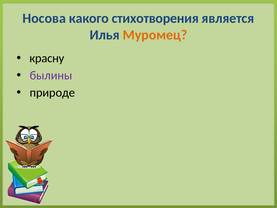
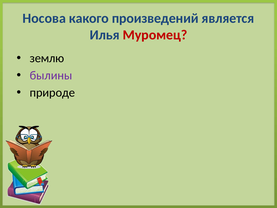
стихотворения: стихотворения -> произведений
Муромец colour: orange -> red
красну: красну -> землю
